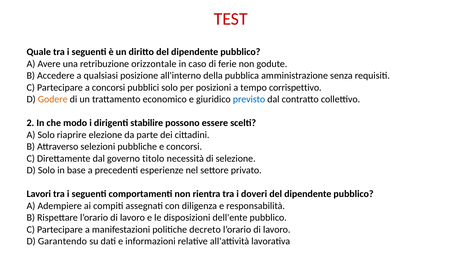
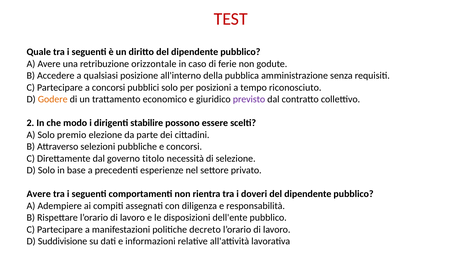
corrispettivo: corrispettivo -> riconosciuto
previsto colour: blue -> purple
riaprire: riaprire -> premio
Lavori at (39, 194): Lavori -> Avere
Garantendo: Garantendo -> Suddivisione
